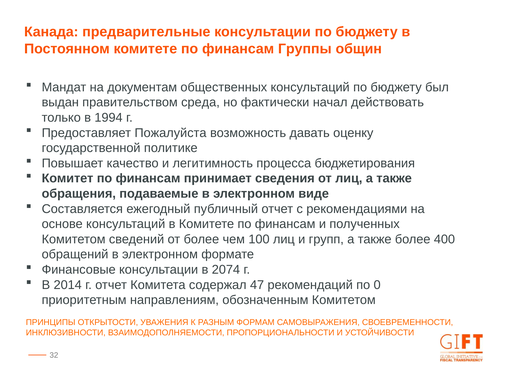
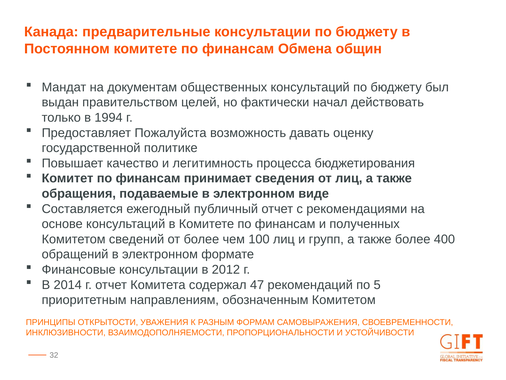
Группы: Группы -> Обмена
среда: среда -> целей
2074: 2074 -> 2012
0: 0 -> 5
